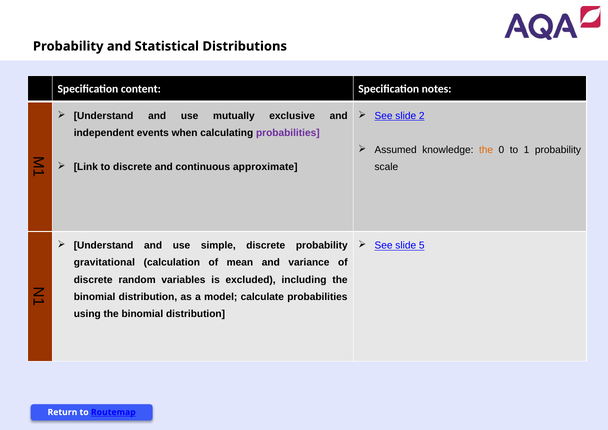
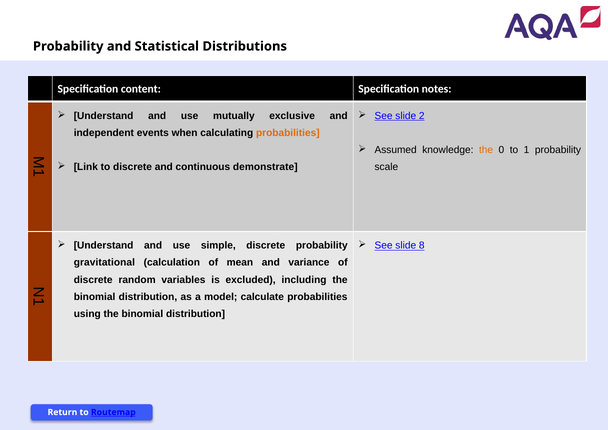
probabilities at (288, 133) colour: purple -> orange
approximate: approximate -> demonstrate
5: 5 -> 8
